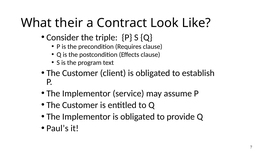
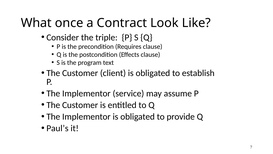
their: their -> once
